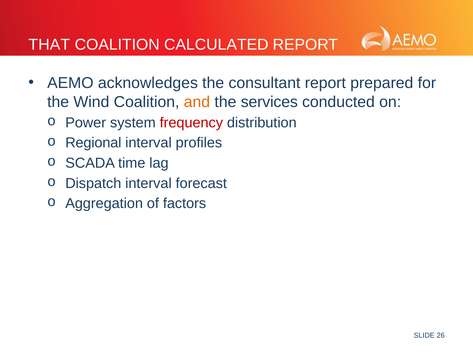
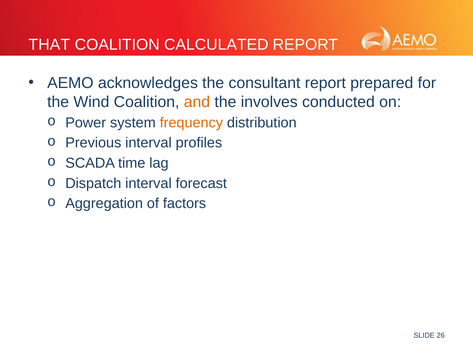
services: services -> involves
frequency colour: red -> orange
Regional: Regional -> Previous
